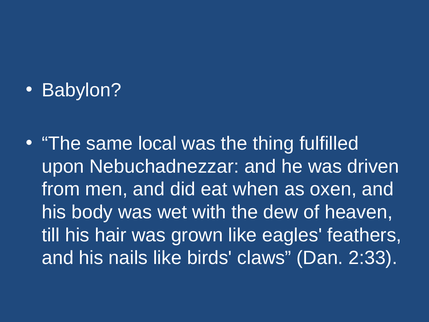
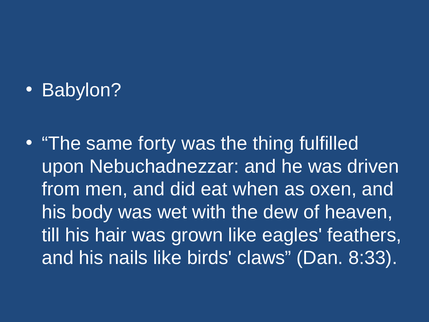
local: local -> forty
2:33: 2:33 -> 8:33
